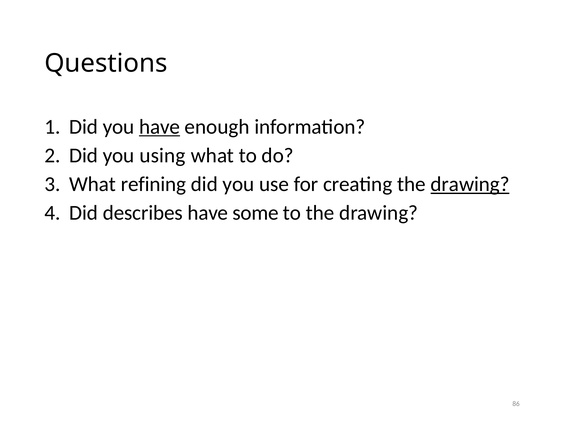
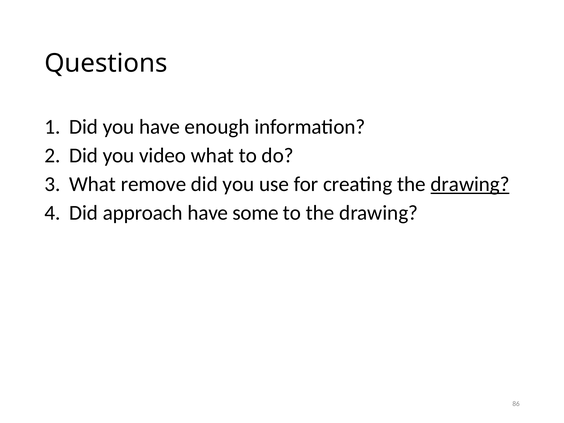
have at (160, 127) underline: present -> none
using: using -> video
refining: refining -> remove
describes: describes -> approach
